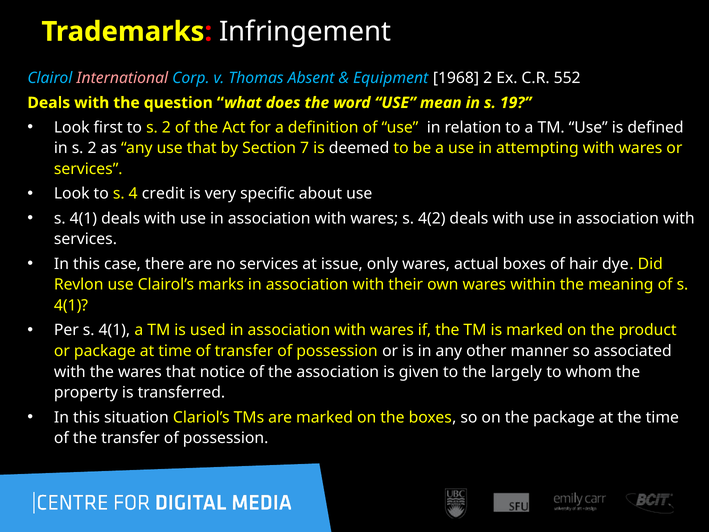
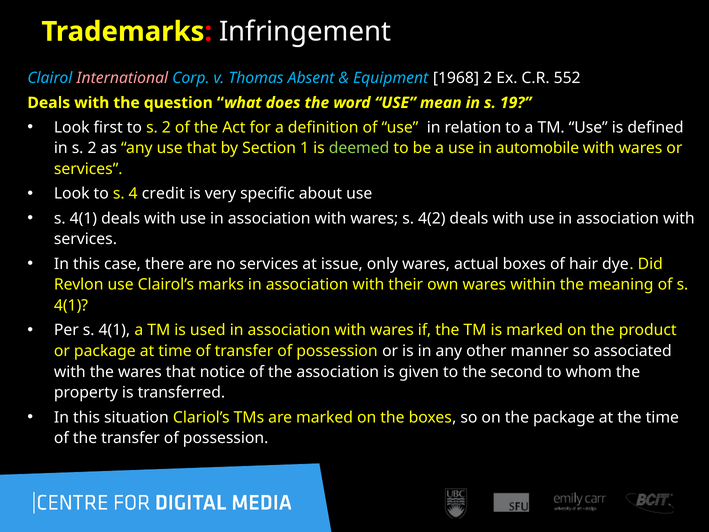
7: 7 -> 1
deemed colour: white -> light green
attempting: attempting -> automobile
largely: largely -> second
